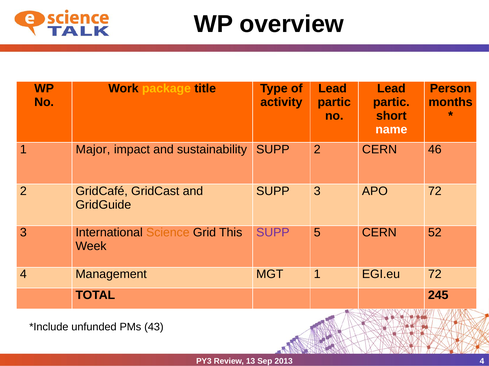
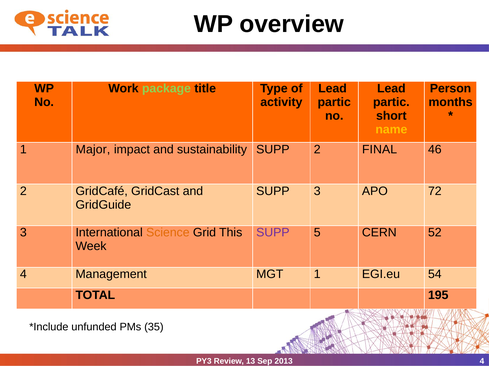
package colour: yellow -> light green
name colour: white -> yellow
2 CERN: CERN -> FINAL
EGI.eu 72: 72 -> 54
245: 245 -> 195
43: 43 -> 35
